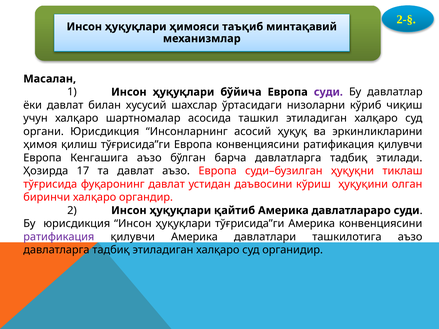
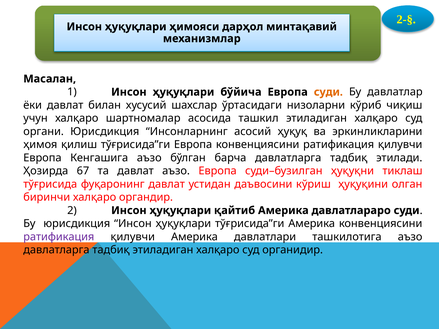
таъқиб: таъқиб -> дарҳол
суди at (328, 92) colour: purple -> orange
17: 17 -> 67
